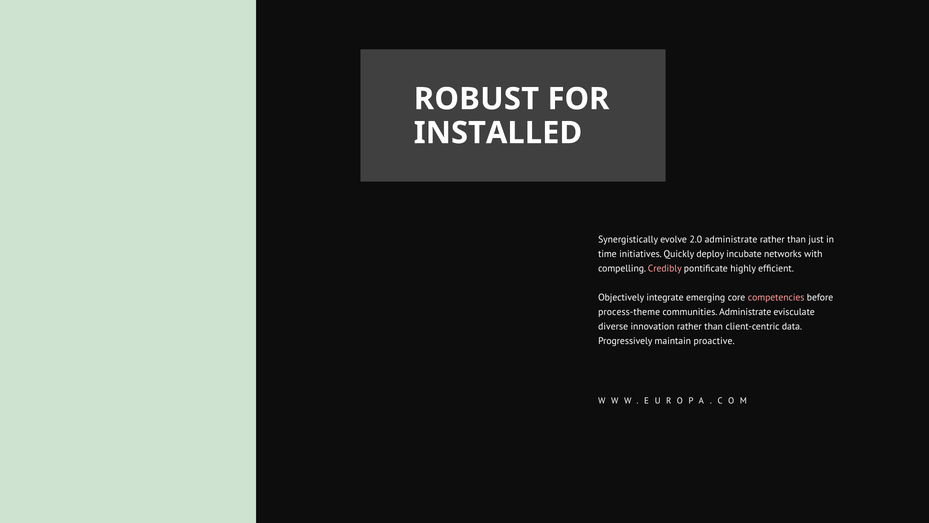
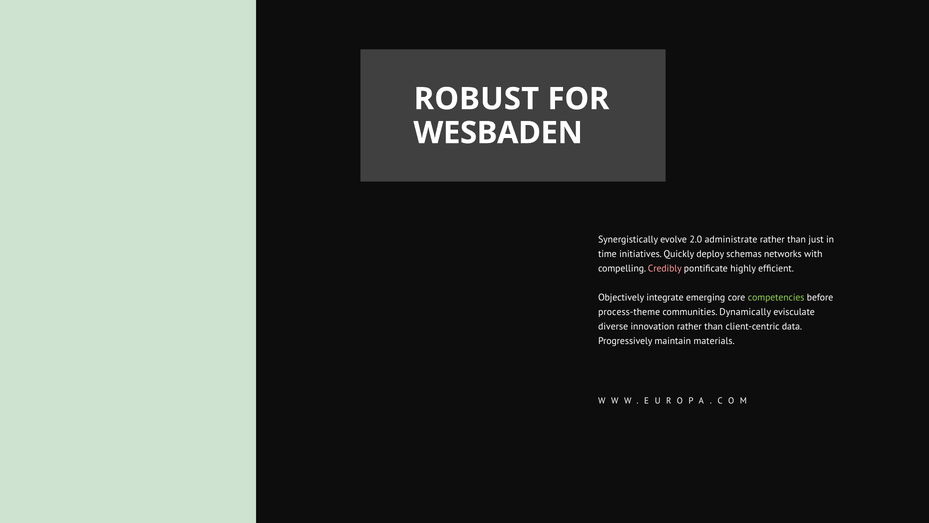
INSTALLED: INSTALLED -> WESBADEN
incubate: incubate -> schemas
competencies colour: pink -> light green
communities Administrate: Administrate -> Dynamically
proactive: proactive -> materials
